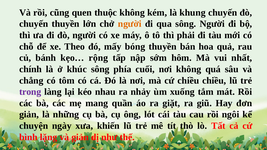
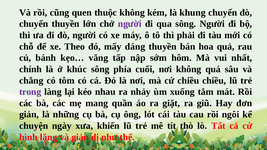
người at (130, 24) colour: orange -> purple
bóng: bóng -> dáng
rộng: rộng -> văng
